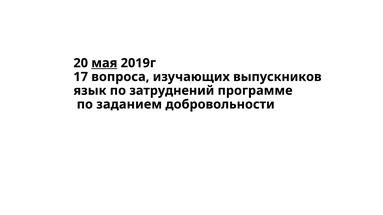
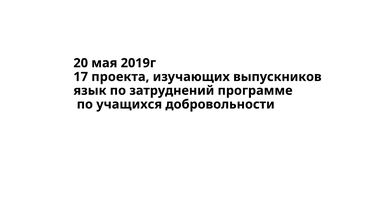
мая underline: present -> none
вопроса: вопроса -> проекта
заданием: заданием -> учащихся
